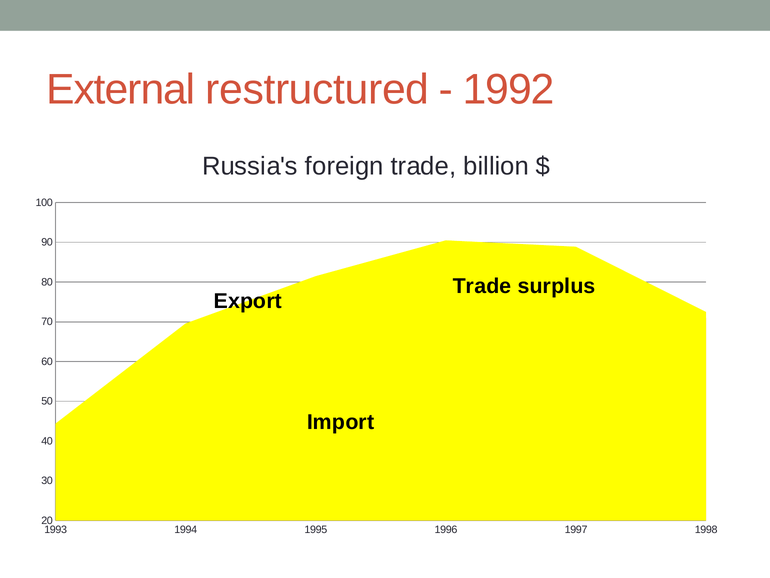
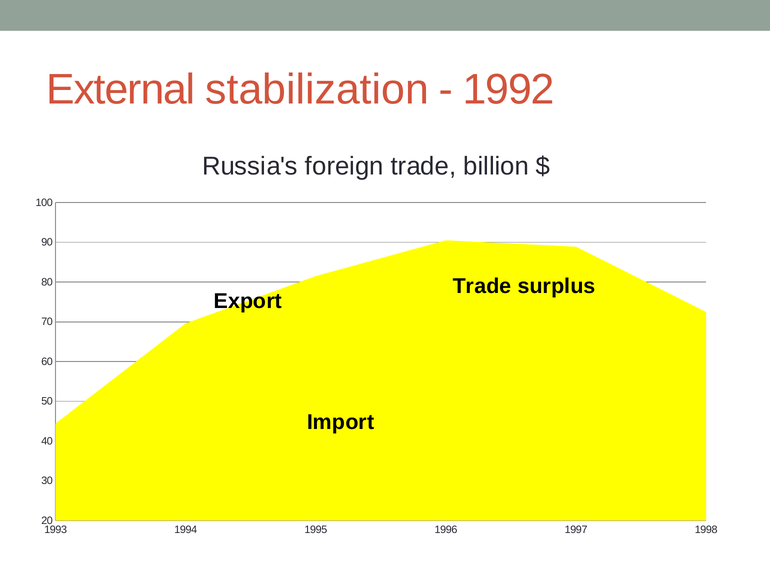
restructured: restructured -> stabilization
